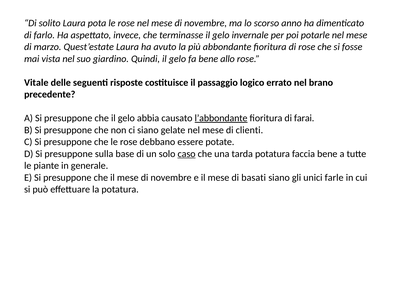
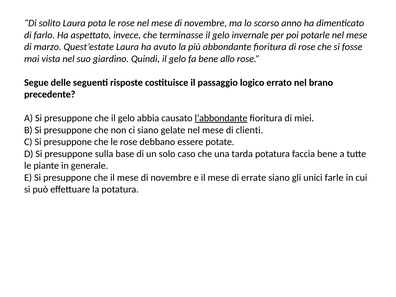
Vitale: Vitale -> Segue
farai: farai -> miei
caso underline: present -> none
basati: basati -> errate
